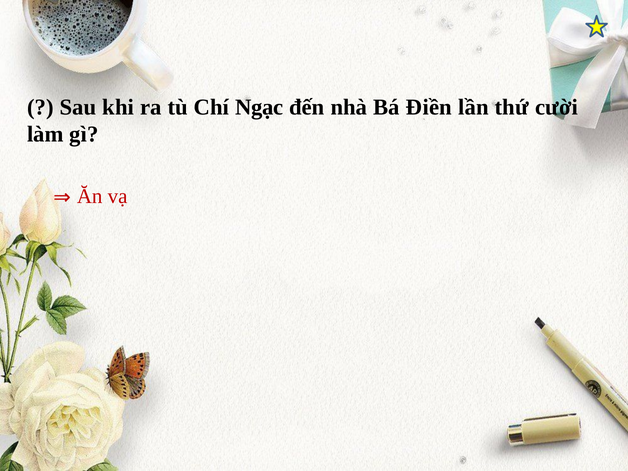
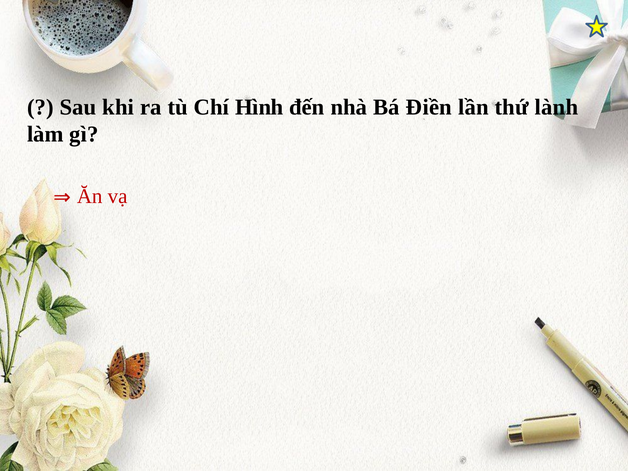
Ngạc: Ngạc -> Hình
cười: cười -> lành
